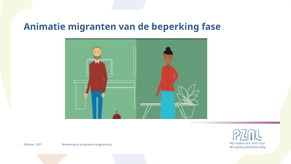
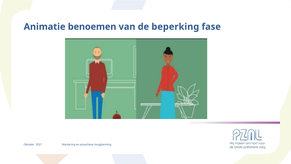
migranten: migranten -> benoemen
